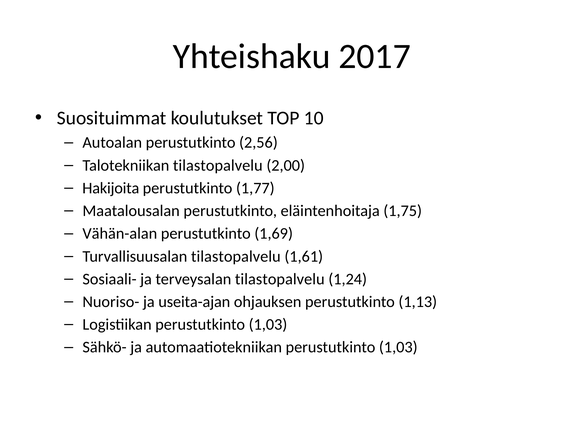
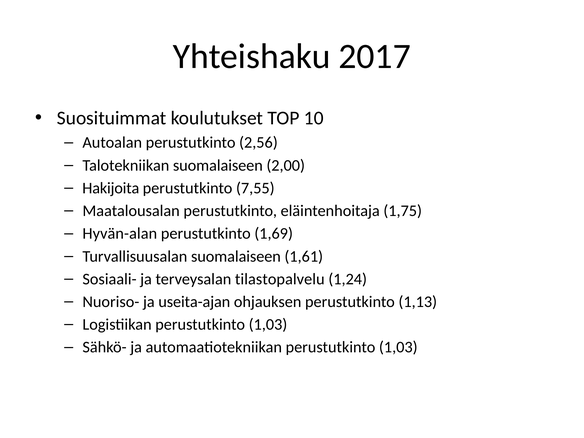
Talotekniikan tilastopalvelu: tilastopalvelu -> suomalaiseen
1,77: 1,77 -> 7,55
Vähän-alan: Vähän-alan -> Hyvän-alan
Turvallisuusalan tilastopalvelu: tilastopalvelu -> suomalaiseen
